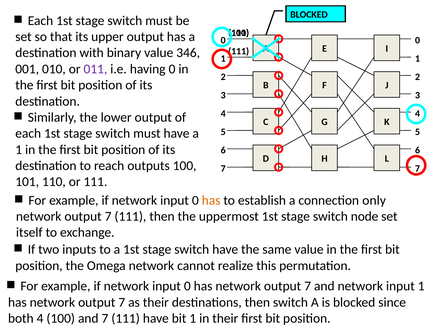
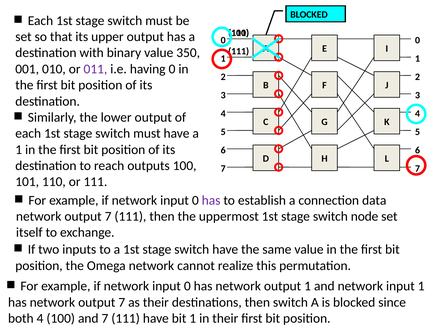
346: 346 -> 350
has at (211, 200) colour: orange -> purple
only: only -> data
7 at (308, 286): 7 -> 1
